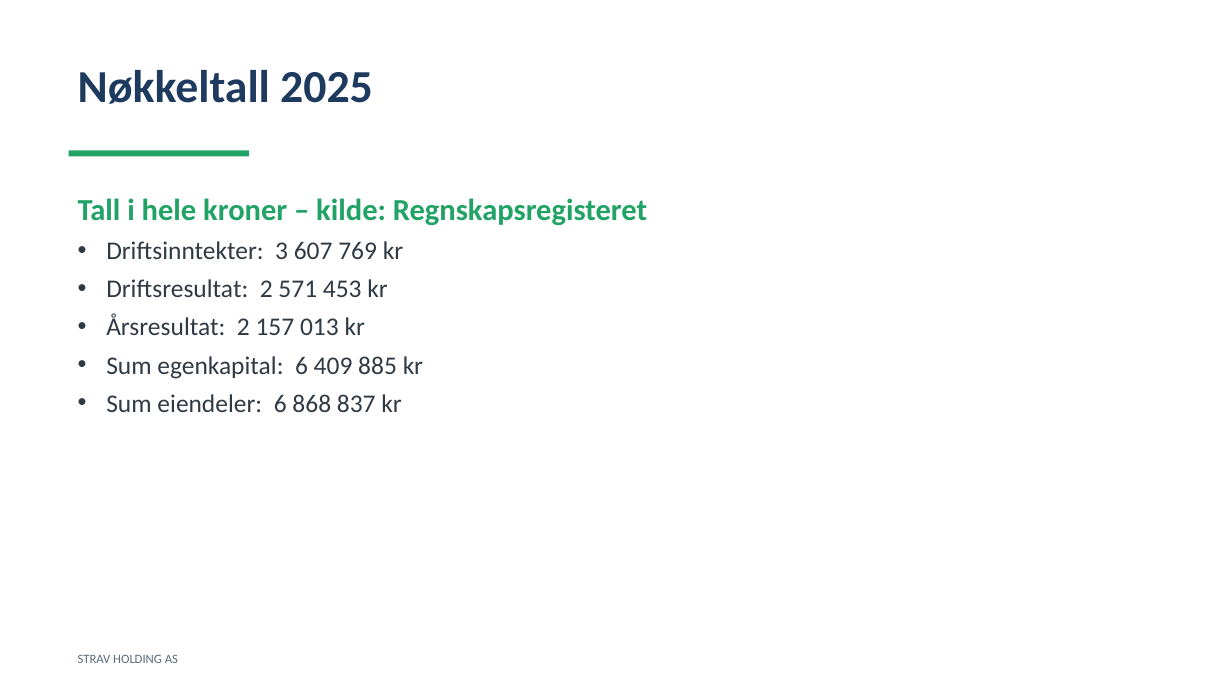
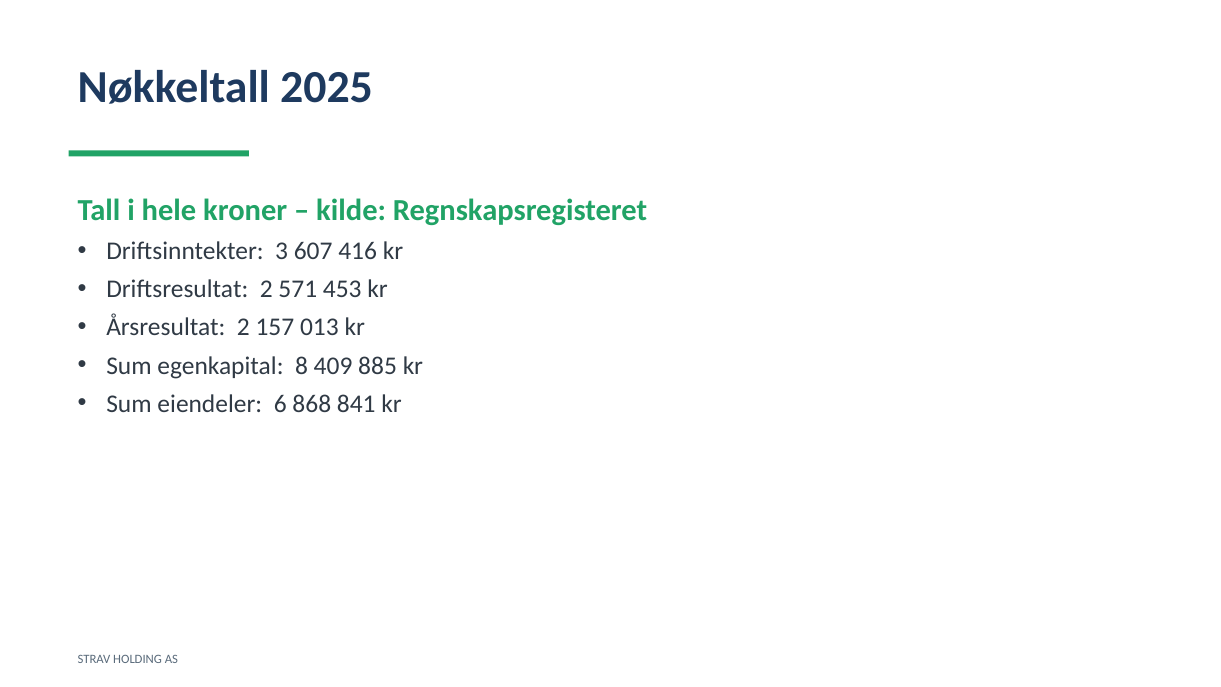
769: 769 -> 416
egenkapital 6: 6 -> 8
837: 837 -> 841
